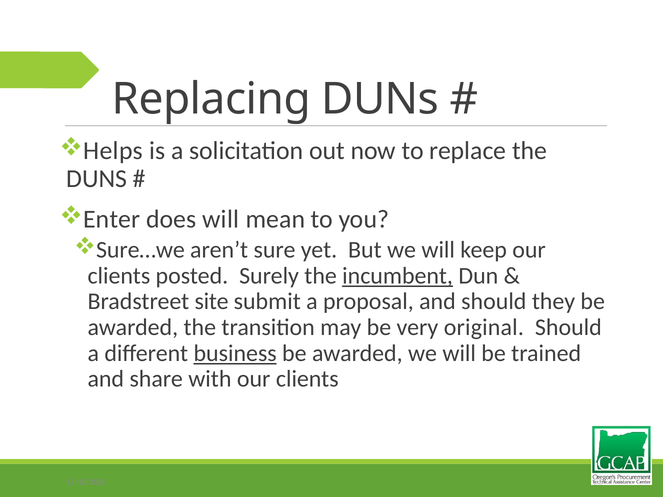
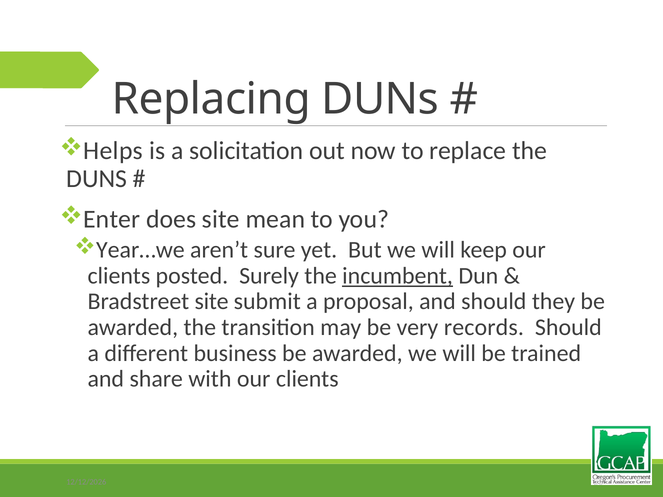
does will: will -> site
Sure…we: Sure…we -> Year…we
original: original -> records
business underline: present -> none
